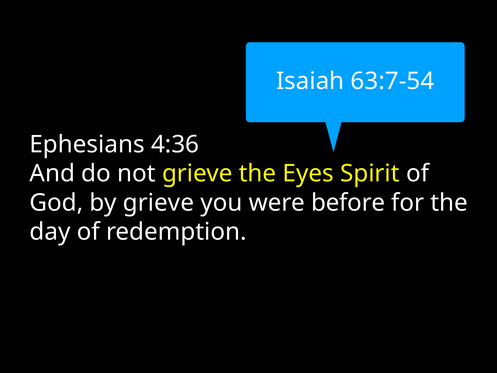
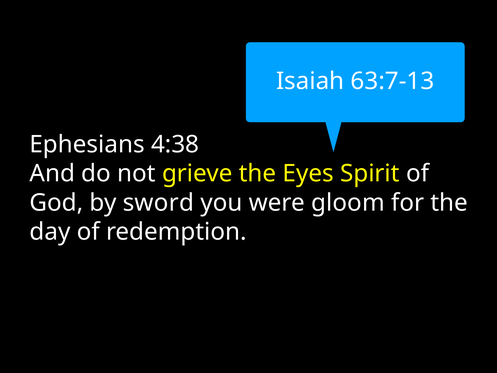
63:7-54: 63:7-54 -> 63:7-13
4:36: 4:36 -> 4:38
by grieve: grieve -> sword
before: before -> gloom
